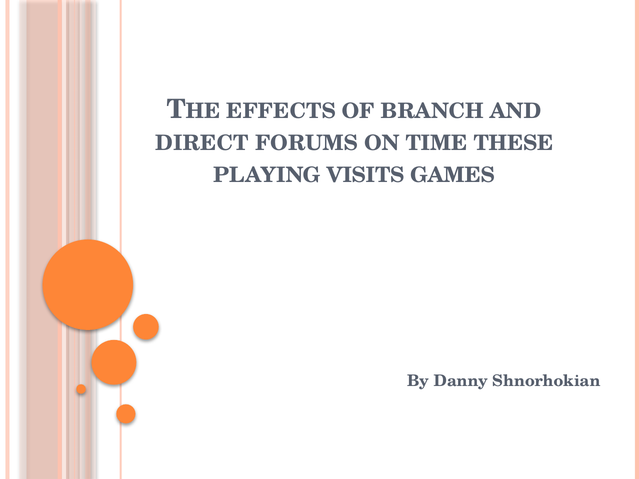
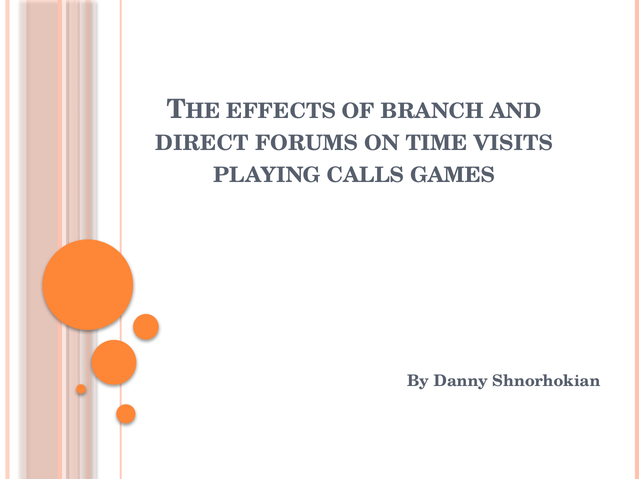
THESE: THESE -> VISITS
VISITS: VISITS -> CALLS
